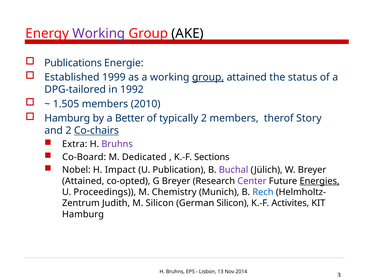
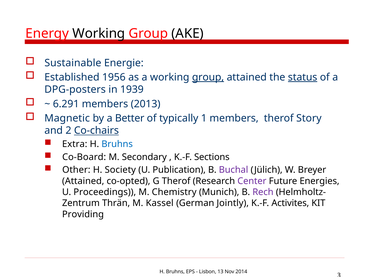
Working at (99, 34) colour: purple -> black
Publications: Publications -> Sustainable
1999: 1999 -> 1956
status underline: none -> present
DPG-tailored: DPG-tailored -> DPG-posters
1992: 1992 -> 1939
1.505: 1.505 -> 6.291
2010: 2010 -> 2013
Hamburg at (67, 118): Hamburg -> Magnetic
typically 2: 2 -> 1
Bruhns at (117, 144) colour: purple -> blue
Dedicated: Dedicated -> Secondary
Nobel: Nobel -> Other
Impact: Impact -> Society
G Breyer: Breyer -> Therof
Energies underline: present -> none
Rech colour: blue -> purple
Judith: Judith -> Thrän
M Silicon: Silicon -> Kassel
German Silicon: Silicon -> Jointly
Hamburg at (83, 214): Hamburg -> Providing
